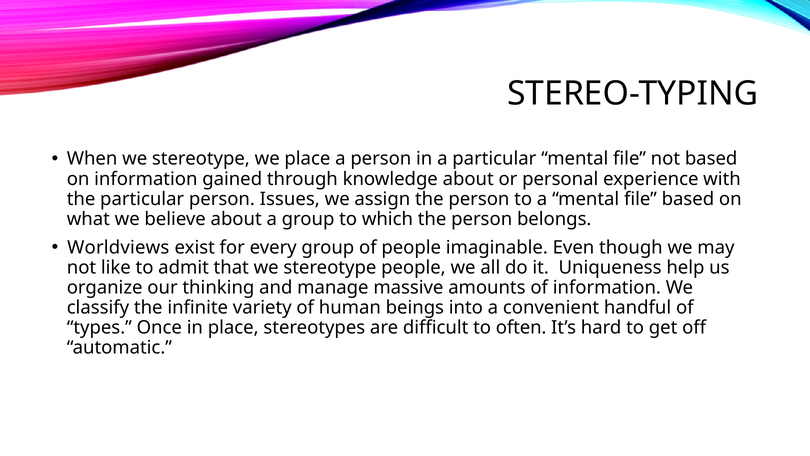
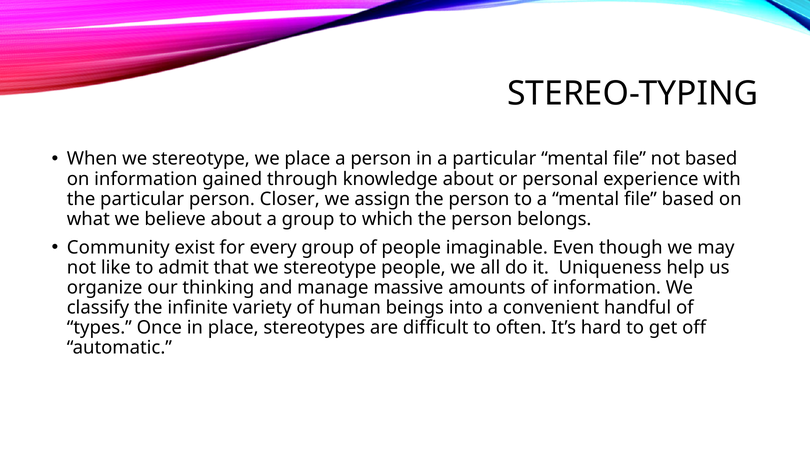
Issues: Issues -> Closer
Worldviews: Worldviews -> Community
